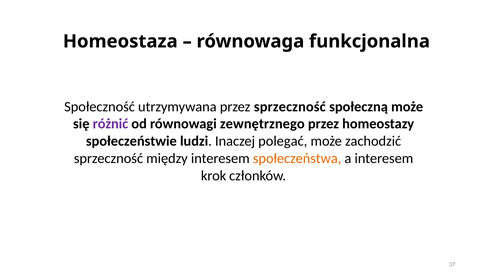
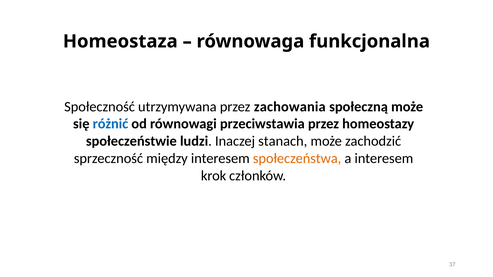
przez sprzeczność: sprzeczność -> zachowania
różnić colour: purple -> blue
zewnętrznego: zewnętrznego -> przeciwstawia
polegać: polegać -> stanach
